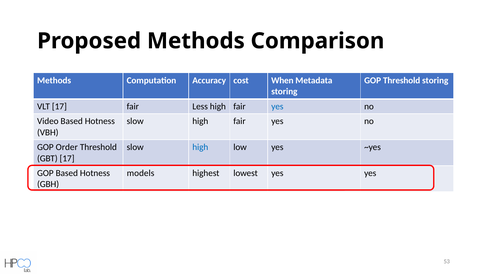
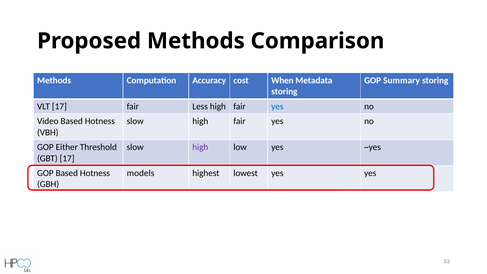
GOP Threshold: Threshold -> Summary
Order: Order -> Either
high at (200, 147) colour: blue -> purple
